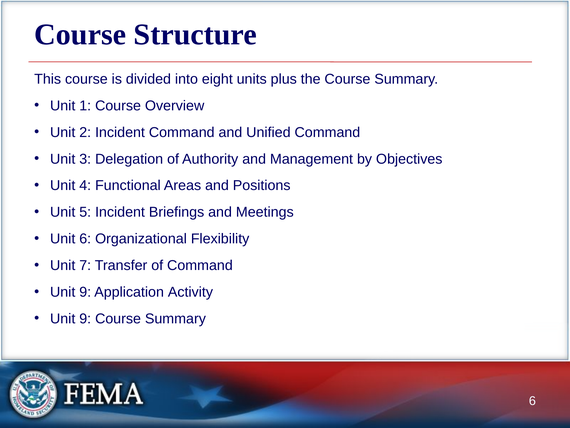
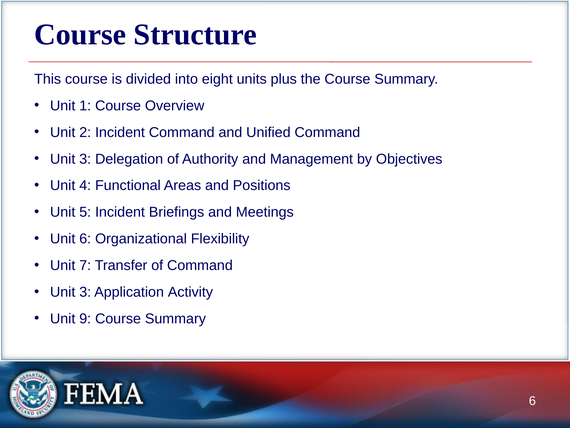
9 at (85, 292): 9 -> 3
